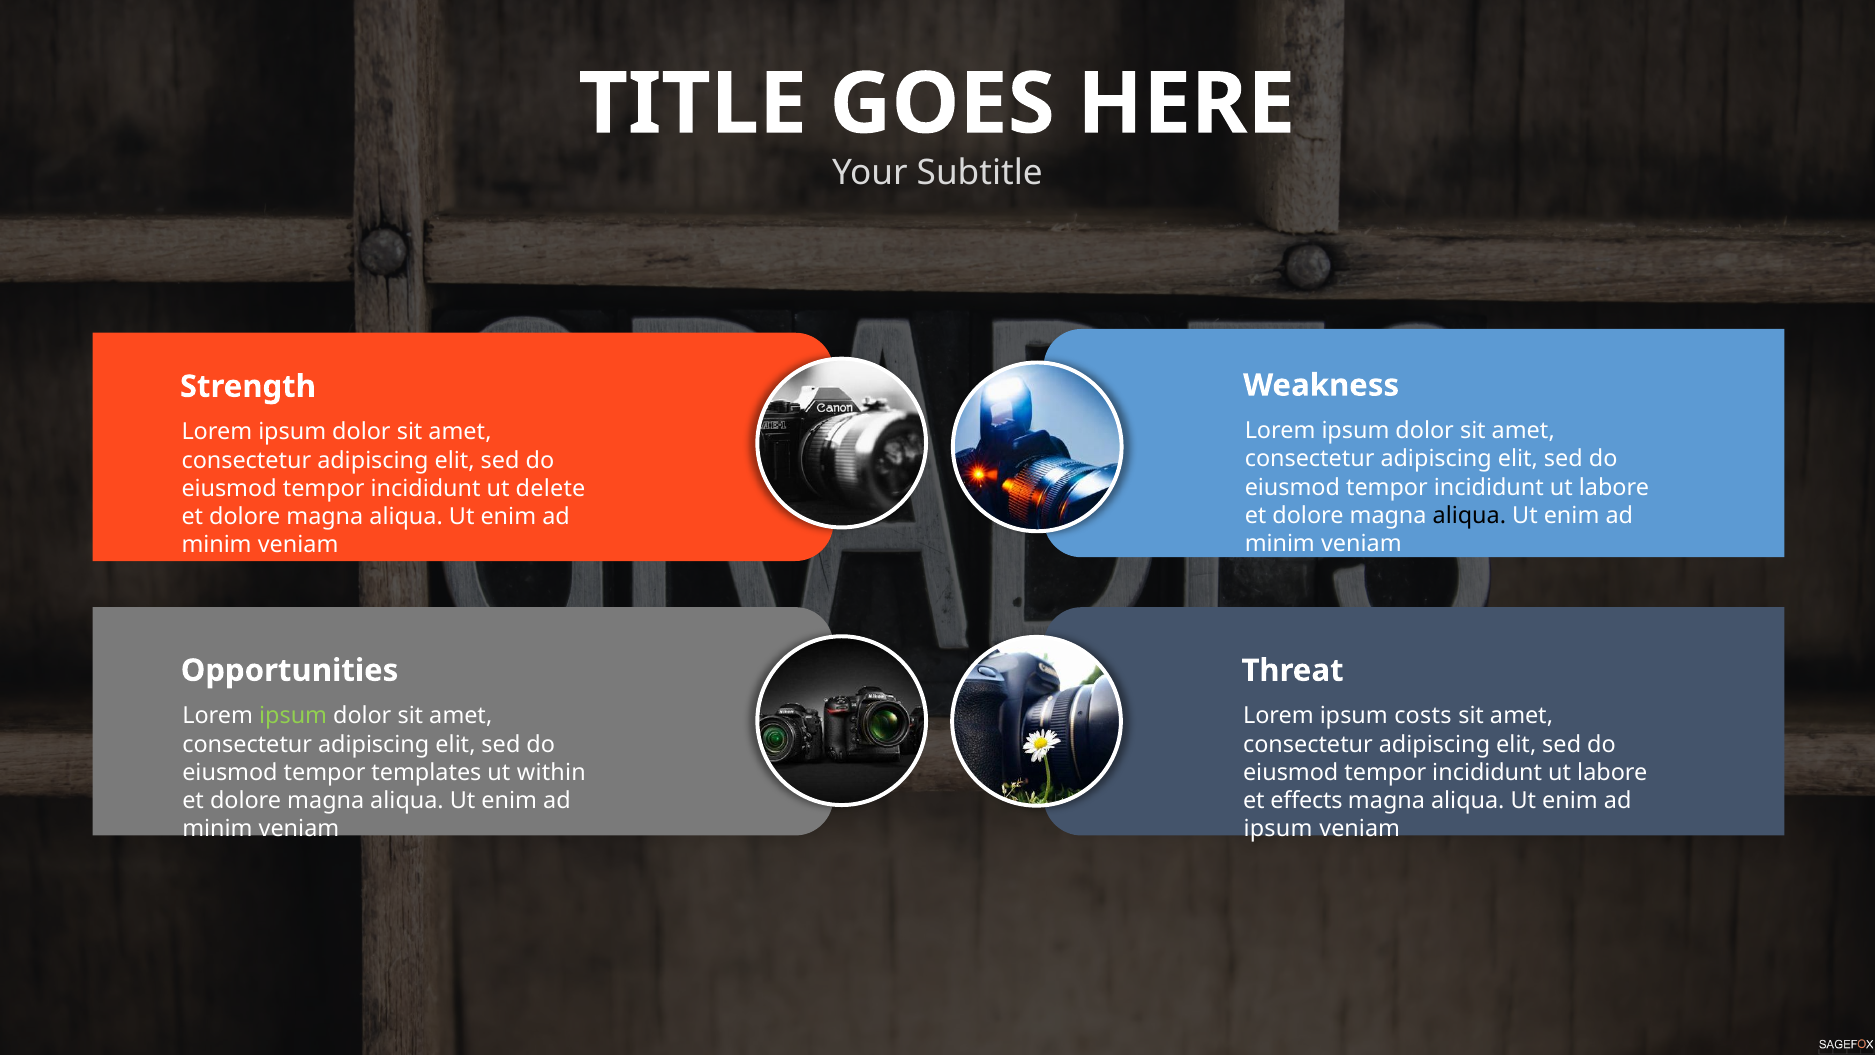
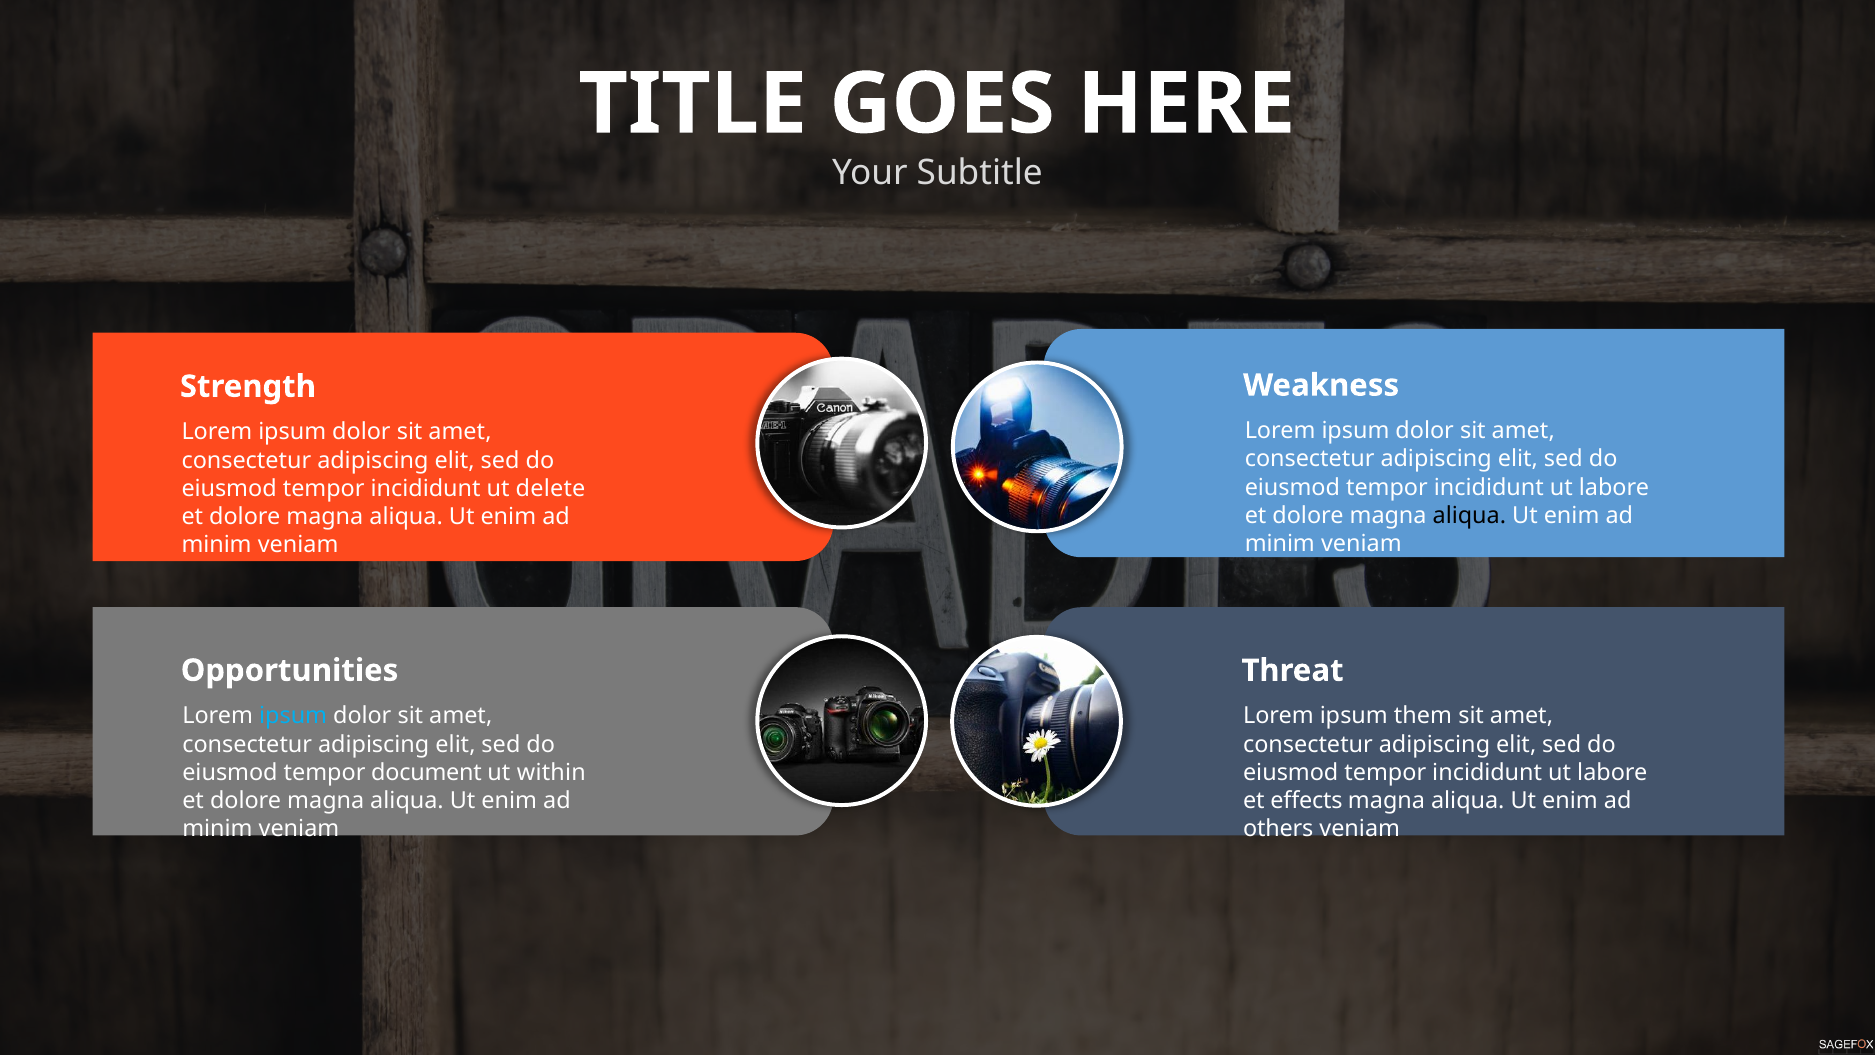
ipsum at (293, 716) colour: light green -> light blue
costs: costs -> them
templates: templates -> document
ipsum at (1278, 828): ipsum -> others
